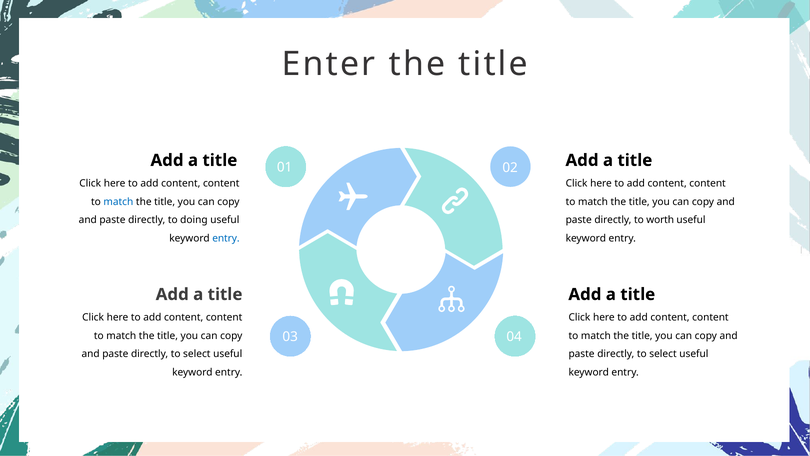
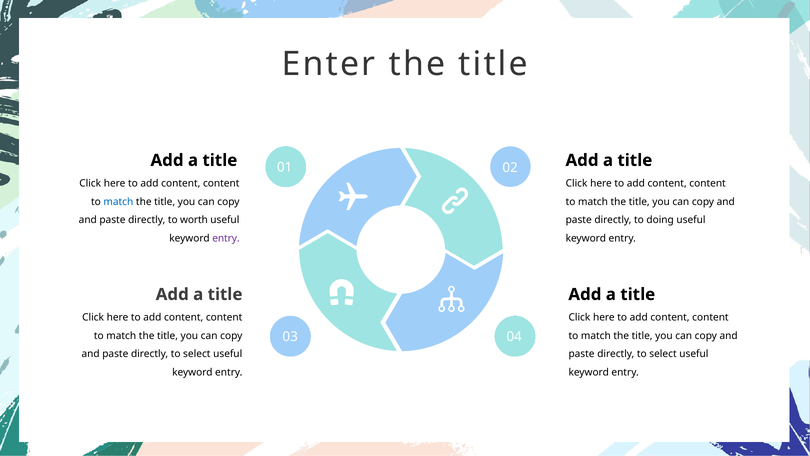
doing: doing -> worth
worth: worth -> doing
entry at (226, 238) colour: blue -> purple
